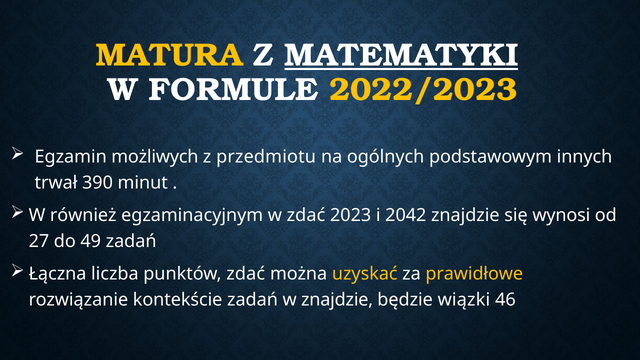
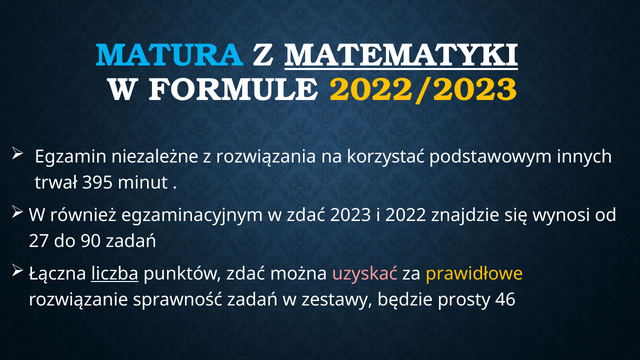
MATURA colour: yellow -> light blue
możliwych: możliwych -> niezależne
przedmiotu: przedmiotu -> rozwiązania
ogólnych: ogólnych -> korzystać
390: 390 -> 395
2042: 2042 -> 2022
49: 49 -> 90
liczba underline: none -> present
uzyskać colour: yellow -> pink
kontekście: kontekście -> sprawność
w znajdzie: znajdzie -> zestawy
wiązki: wiązki -> prosty
